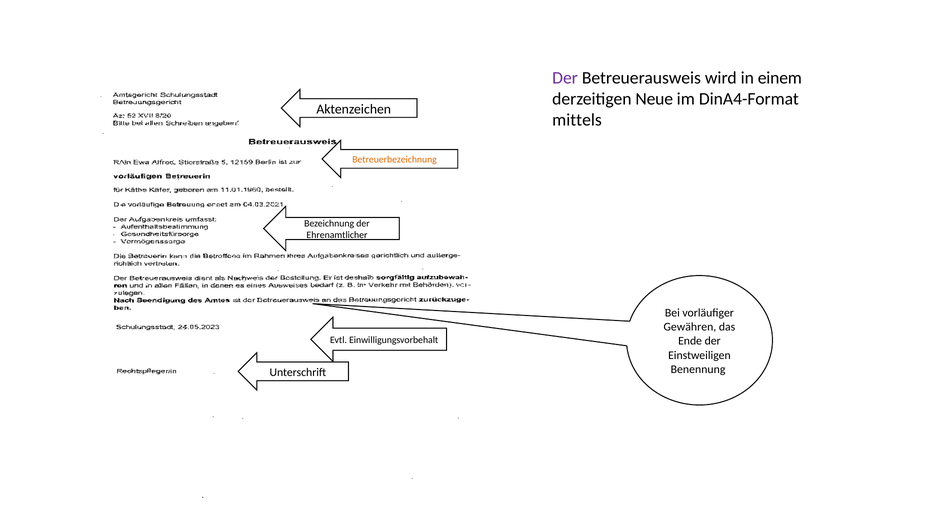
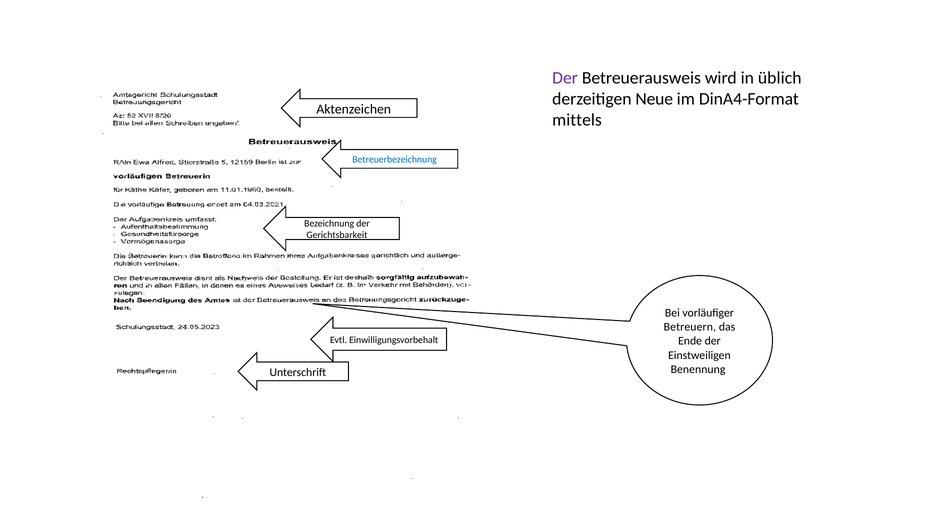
einem: einem -> üblich
Betreuerbezeichnung colour: orange -> blue
Ehrenamtlicher: Ehrenamtlicher -> Gerichtsbarkeit
Gewähren: Gewähren -> Betreuern
